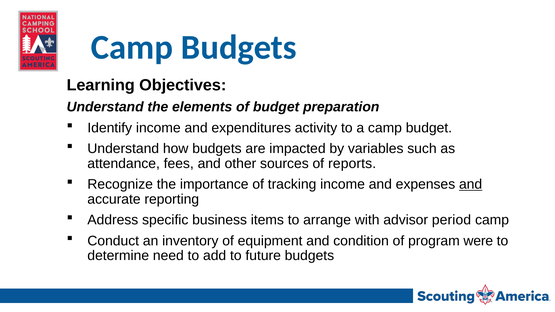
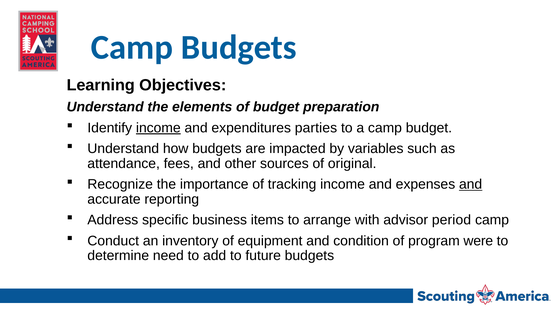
income at (158, 128) underline: none -> present
activity: activity -> parties
reports: reports -> original
